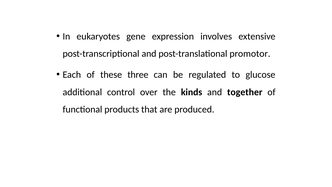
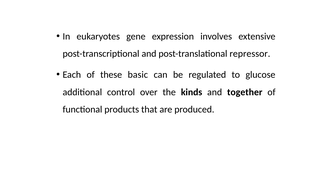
promotor: promotor -> repressor
three: three -> basic
